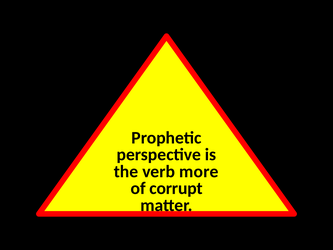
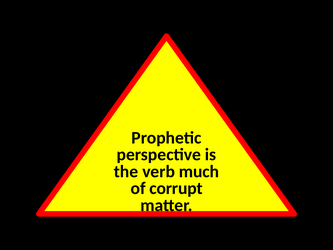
more: more -> much
